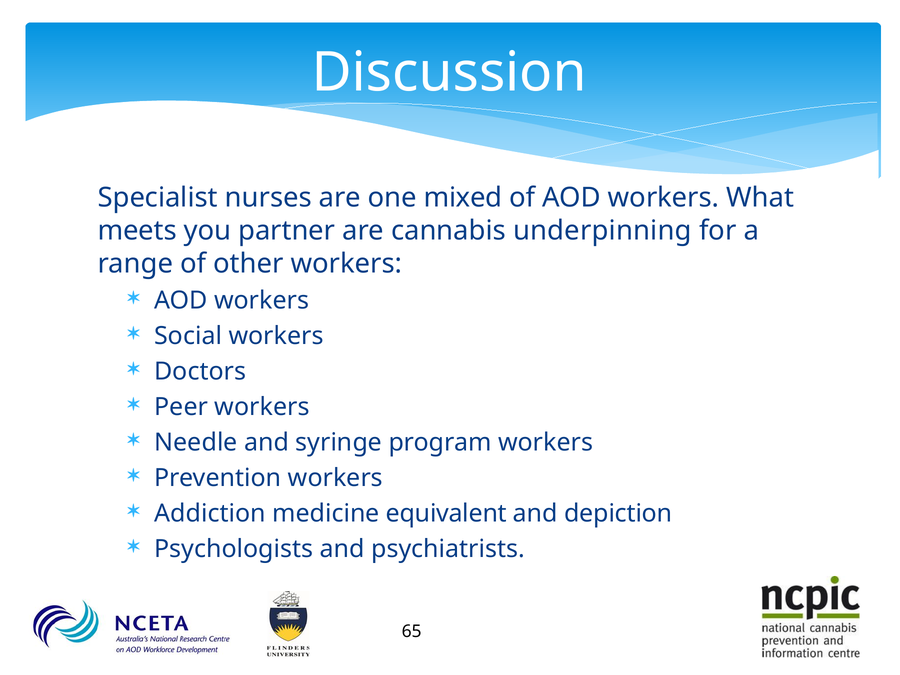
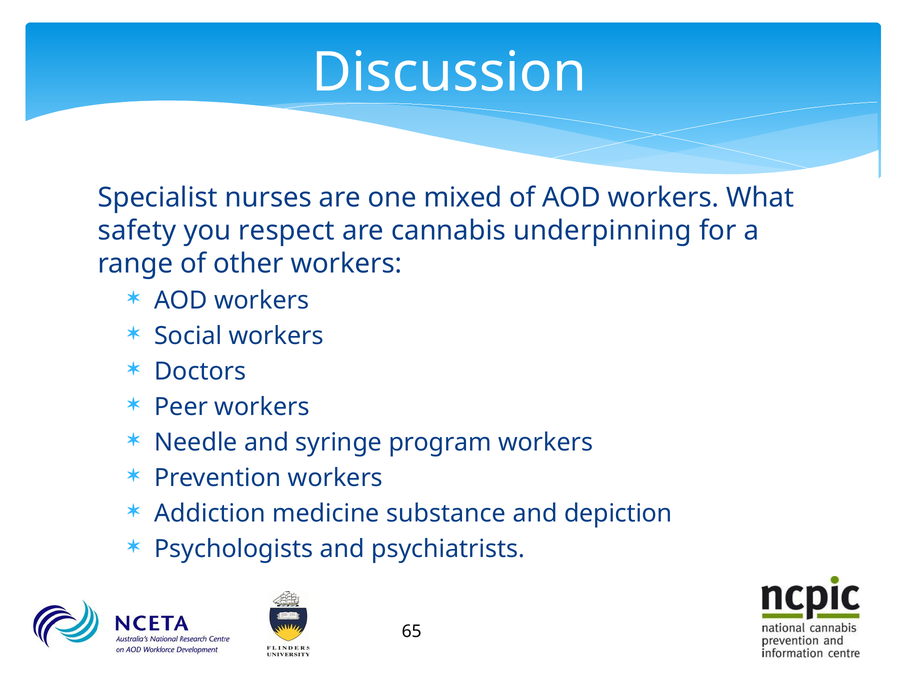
meets: meets -> safety
partner: partner -> respect
equivalent: equivalent -> substance
